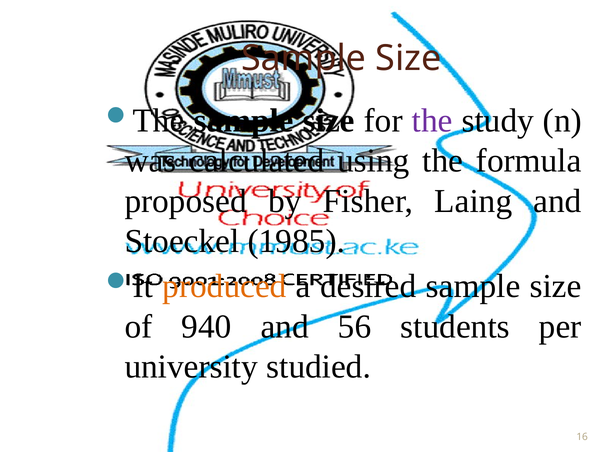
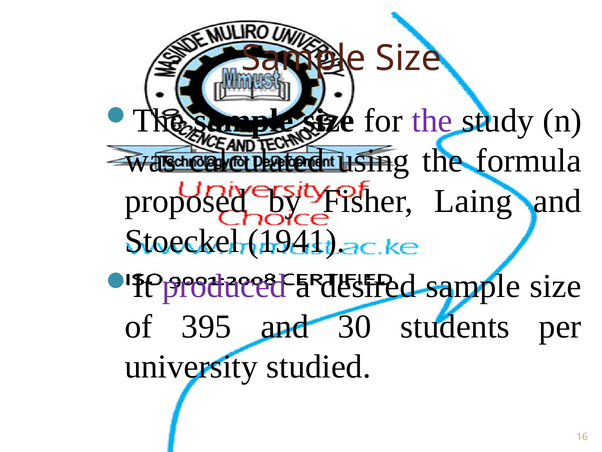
1985: 1985 -> 1941
produced colour: orange -> purple
940: 940 -> 395
56: 56 -> 30
